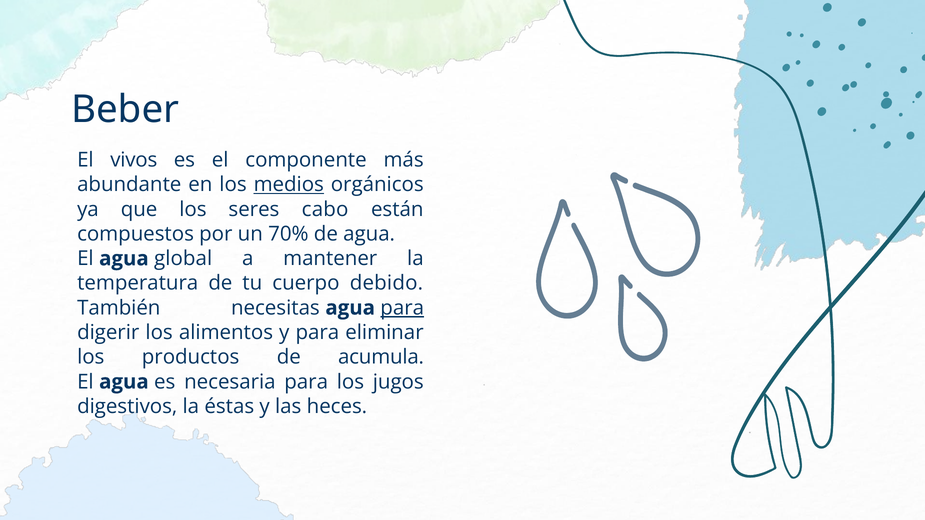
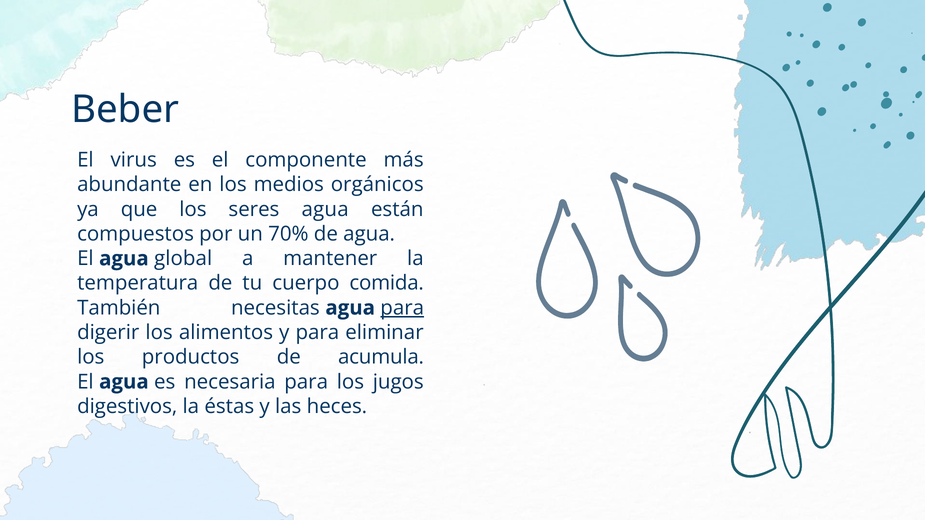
vivos: vivos -> virus
medios underline: present -> none
seres cabo: cabo -> agua
debido: debido -> comida
